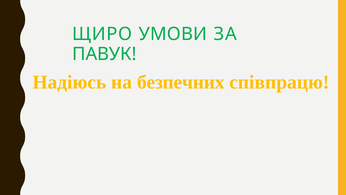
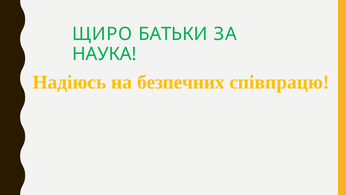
УМОВИ: УМОВИ -> БАТЬКИ
ПАВУК: ПАВУК -> НАУКА
